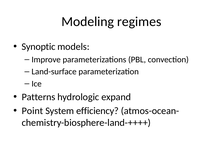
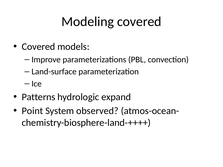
Modeling regimes: regimes -> covered
Synoptic at (39, 47): Synoptic -> Covered
efficiency: efficiency -> observed
